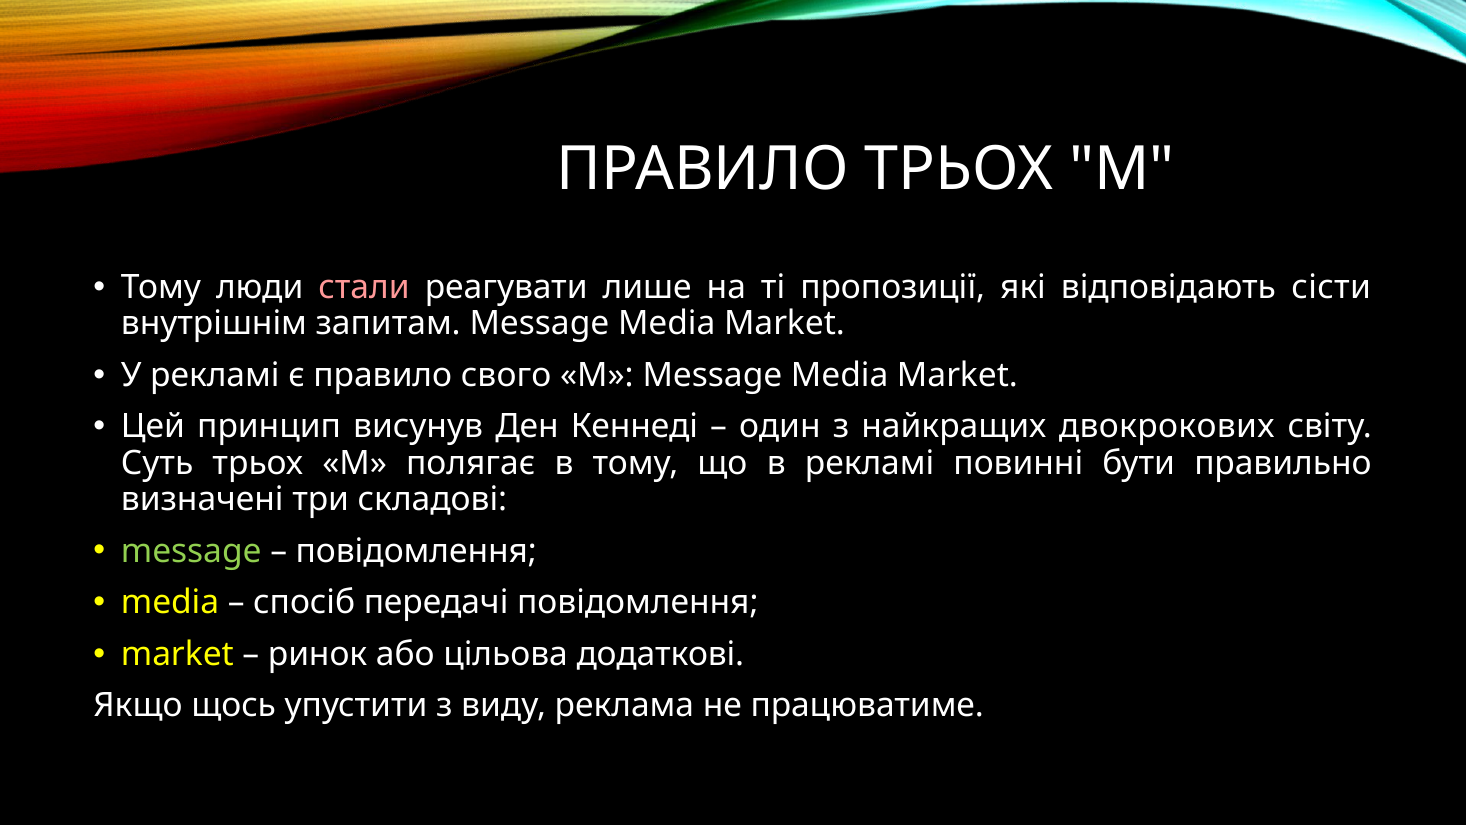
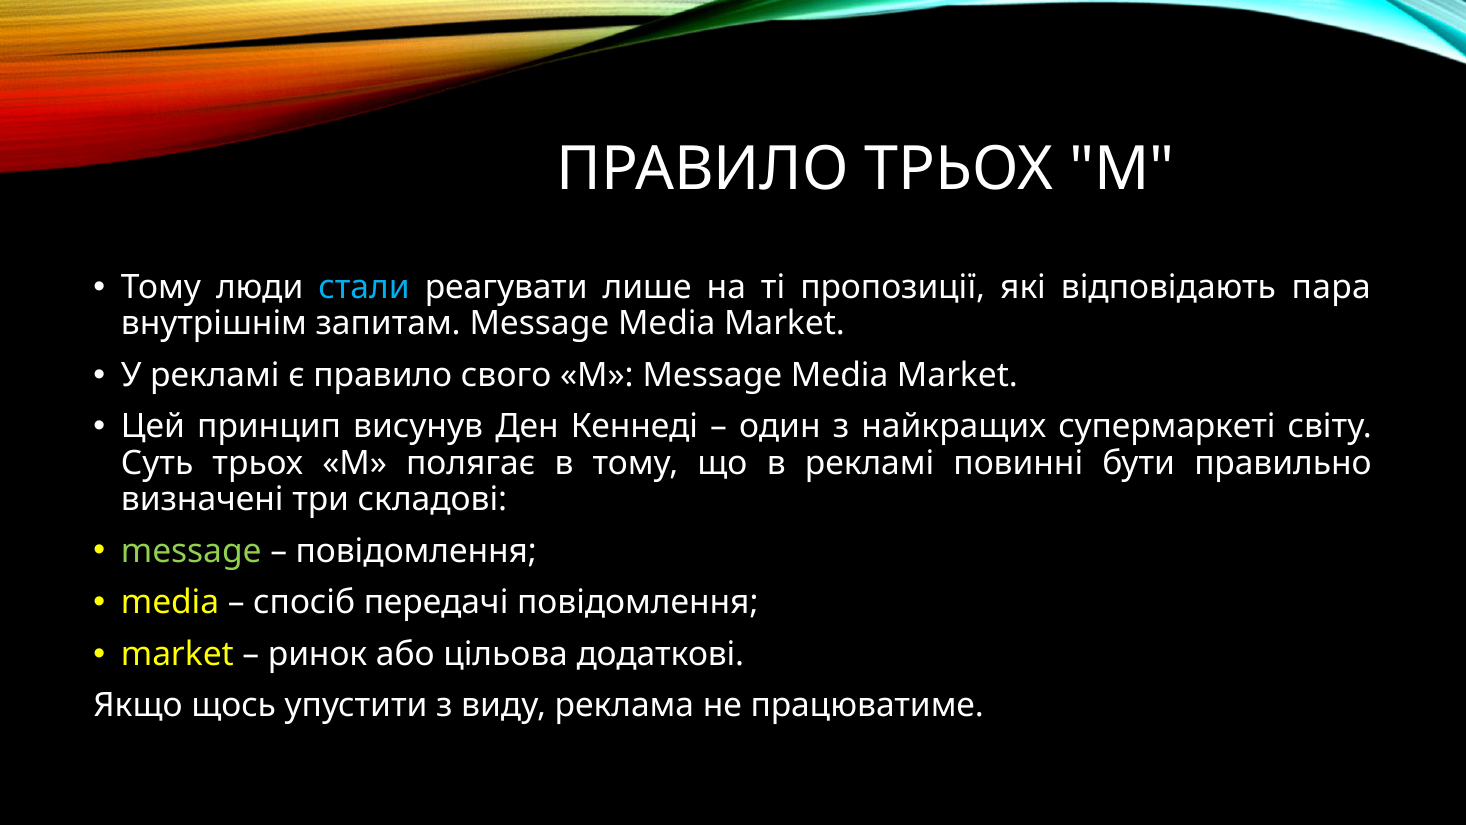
стали colour: pink -> light blue
сісти: сісти -> пара
двокрокових: двокрокових -> супермаркеті
